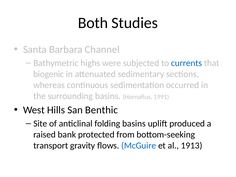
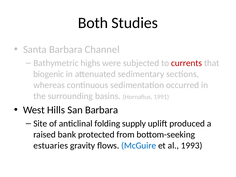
currents colour: blue -> red
San Benthic: Benthic -> Barbara
folding basins: basins -> supply
transport: transport -> estuaries
1913: 1913 -> 1993
